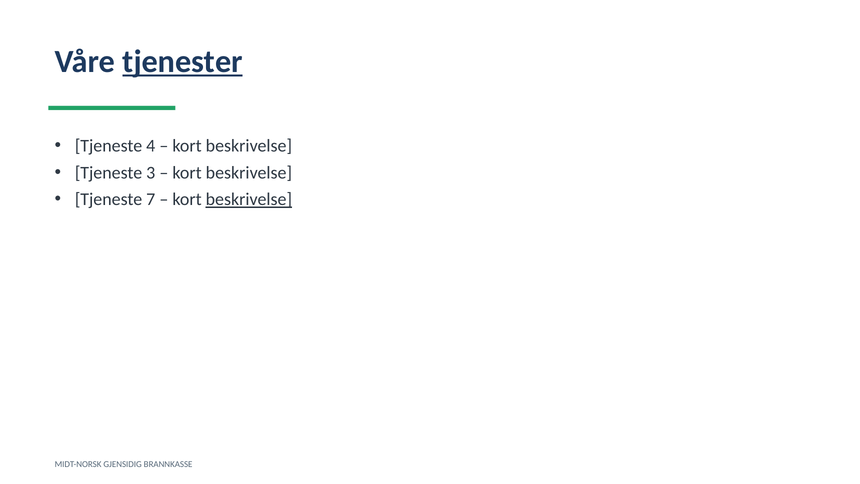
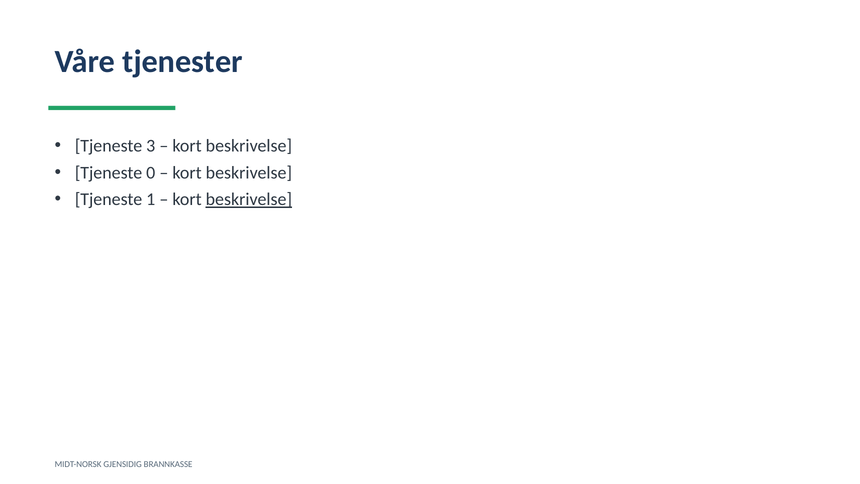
tjenester underline: present -> none
4: 4 -> 3
3: 3 -> 0
7: 7 -> 1
